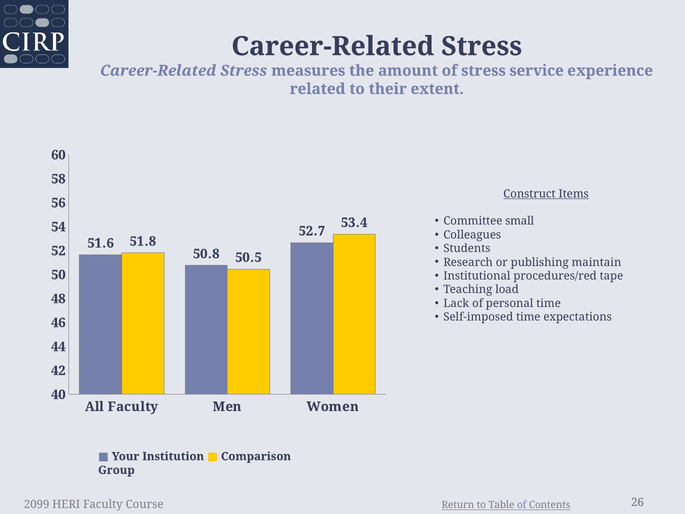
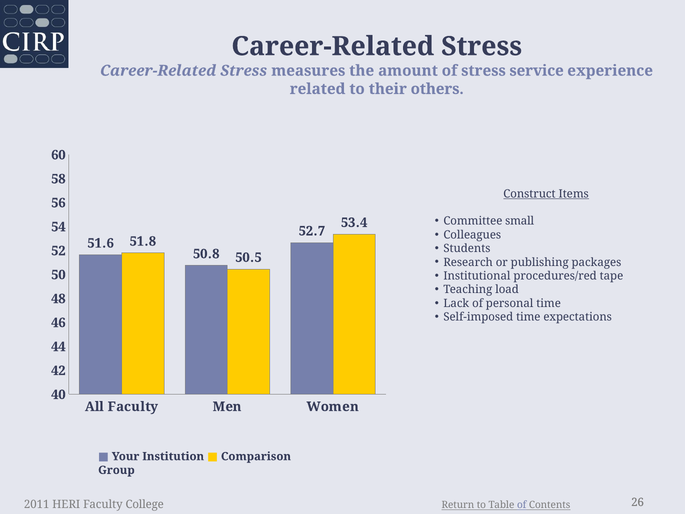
extent: extent -> others
maintain: maintain -> packages
2099: 2099 -> 2011
Course: Course -> College
